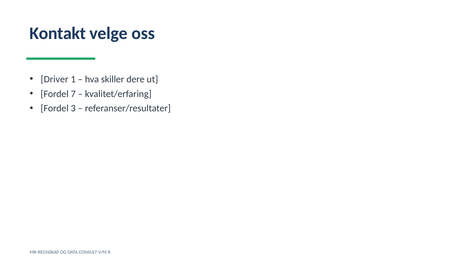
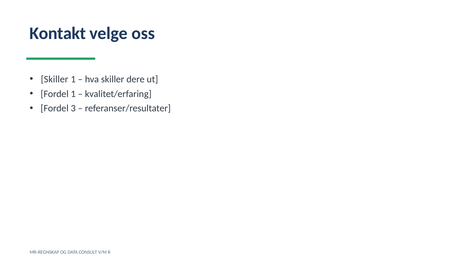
Driver at (55, 79): Driver -> Skiller
Fordel 7: 7 -> 1
